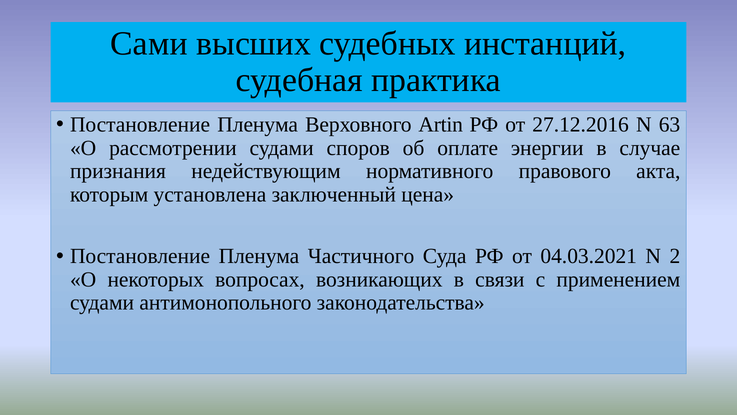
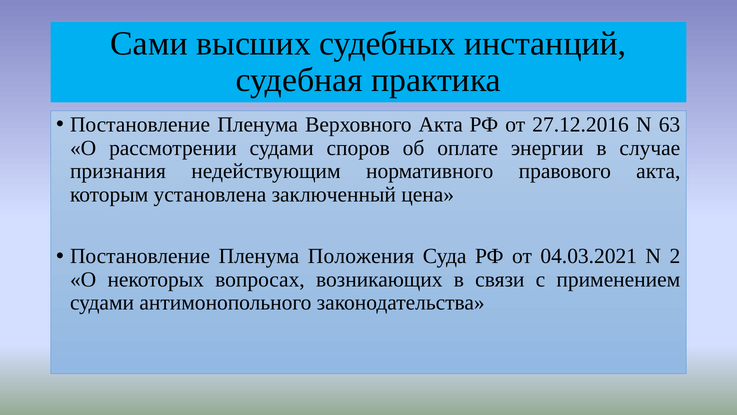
Верховного Artin: Artin -> Акта
Частичного: Частичного -> Положения
